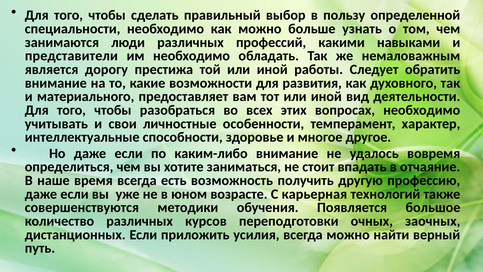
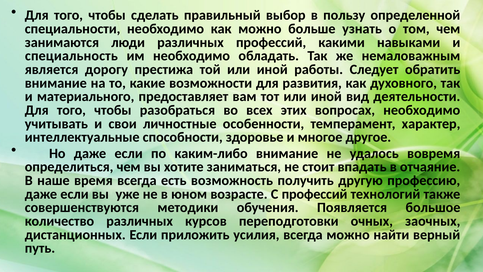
представители: представители -> специальность
С карьерная: карьерная -> профессий
